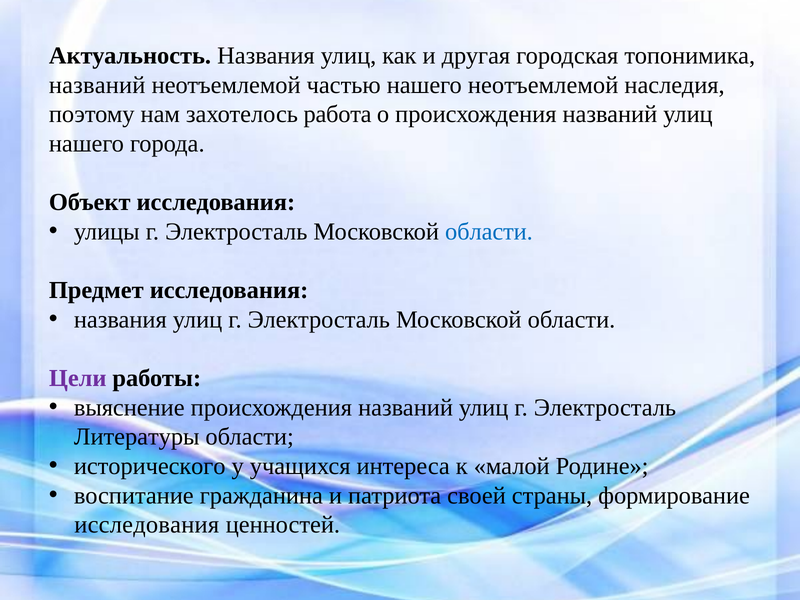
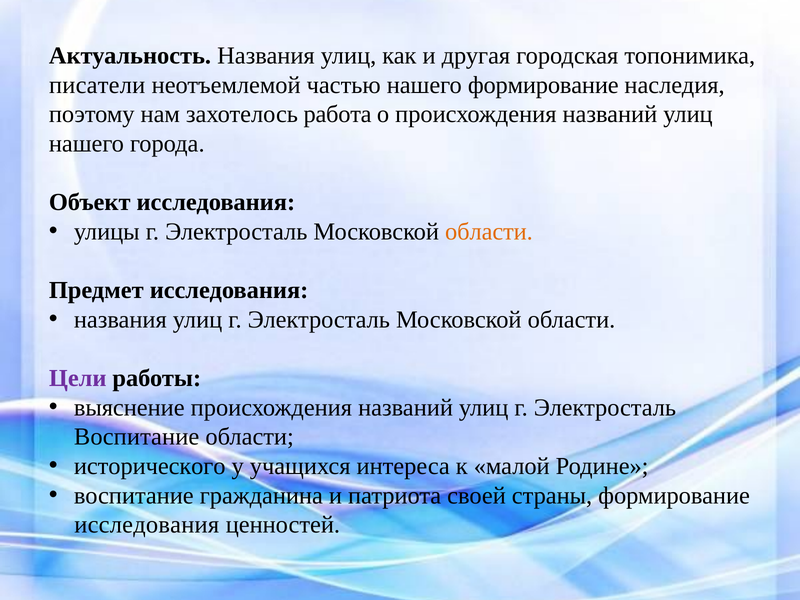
названий at (97, 85): названий -> писатели
нашего неотъемлемой: неотъемлемой -> формирование
области at (489, 232) colour: blue -> orange
Литературы at (137, 437): Литературы -> Воспитание
